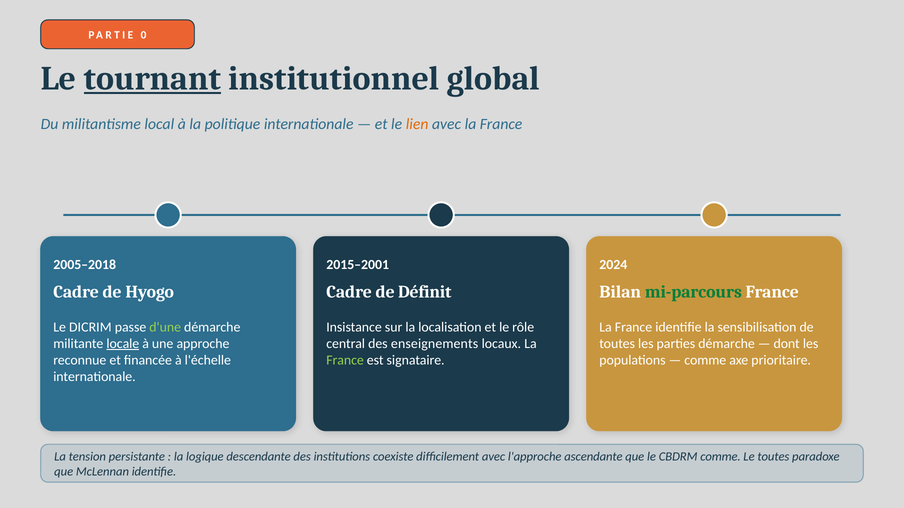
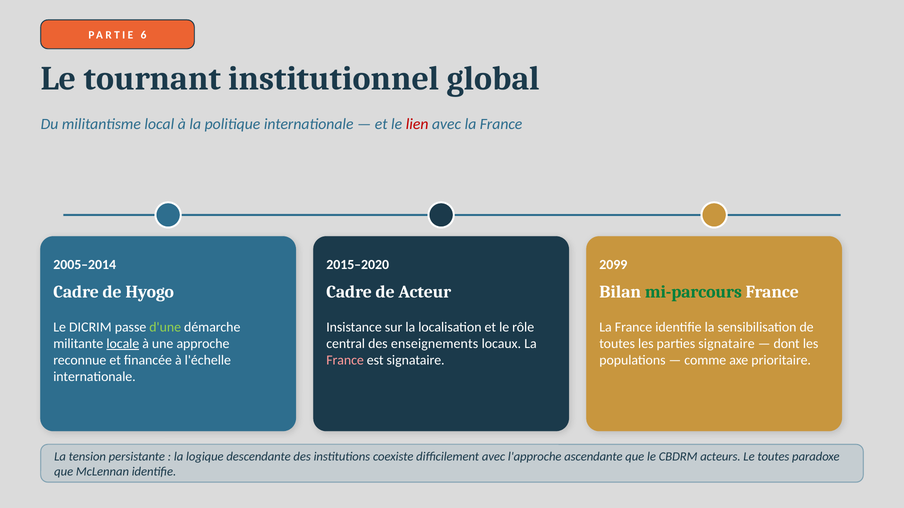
0: 0 -> 6
tournant underline: present -> none
lien colour: orange -> red
2005–2018: 2005–2018 -> 2005–2014
2015–2001: 2015–2001 -> 2015–2020
2024: 2024 -> 2099
Définit: Définit -> Acteur
parties démarche: démarche -> signataire
France at (345, 361) colour: light green -> pink
CBDRM comme: comme -> acteurs
